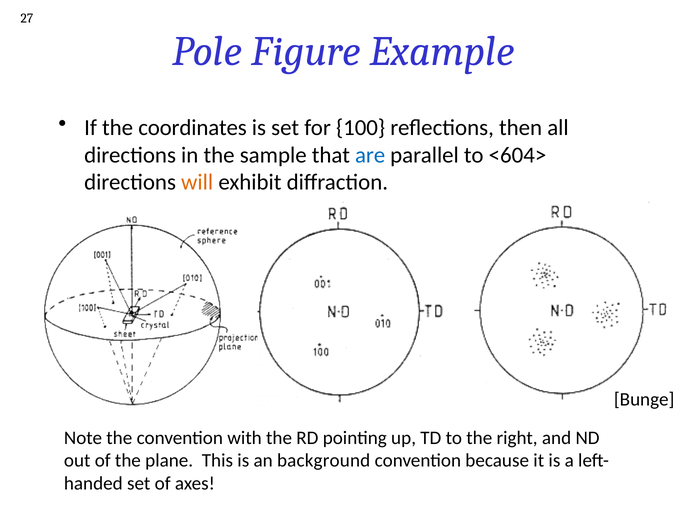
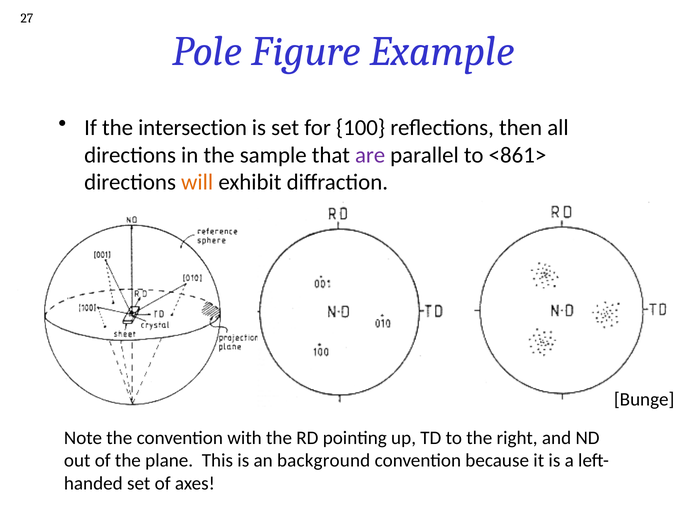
coordinates: coordinates -> intersection
are colour: blue -> purple
<604>: <604> -> <861>
